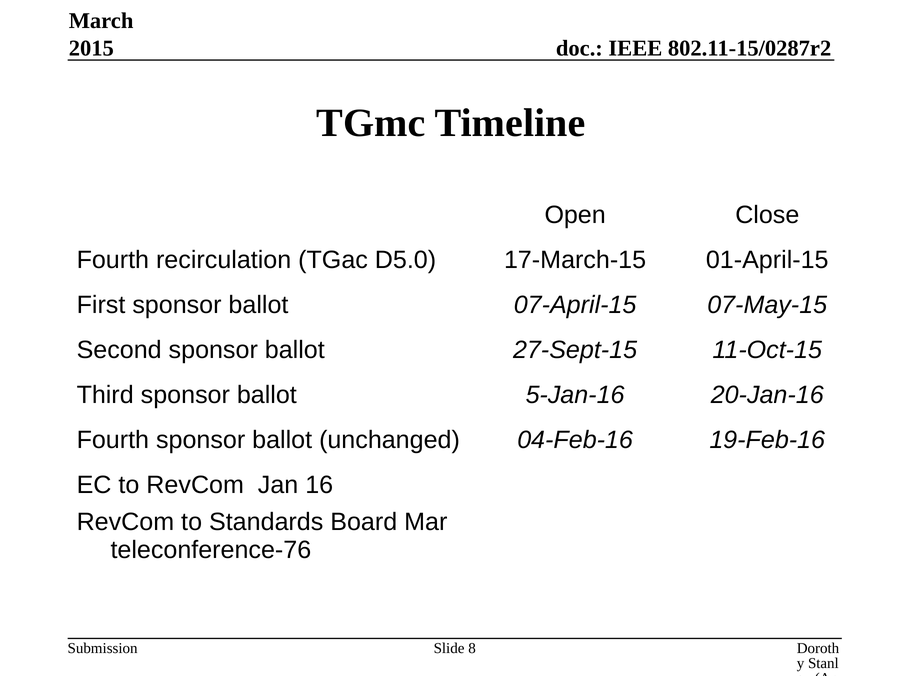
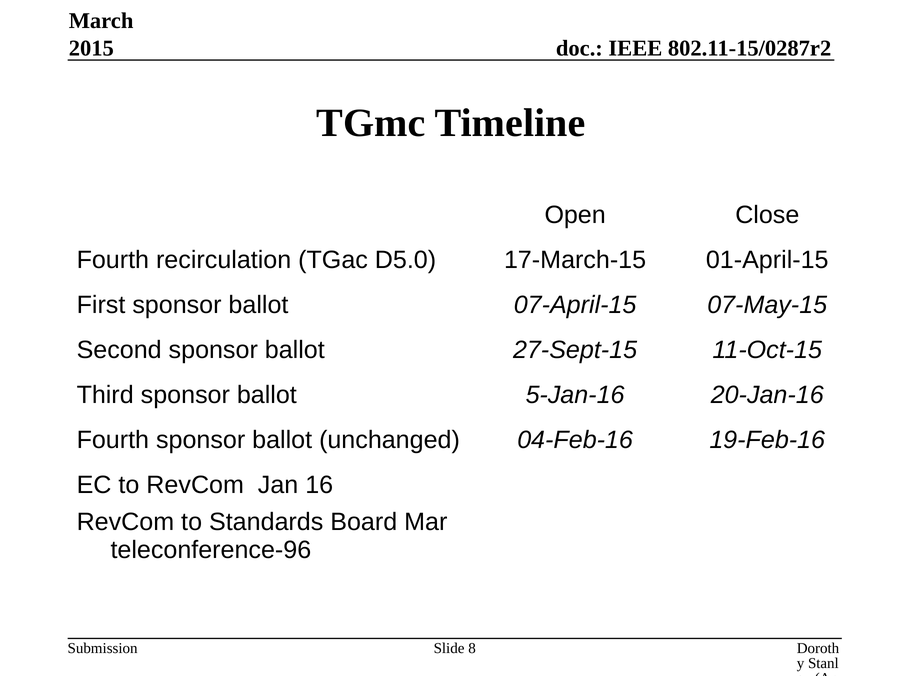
teleconference-76: teleconference-76 -> teleconference-96
